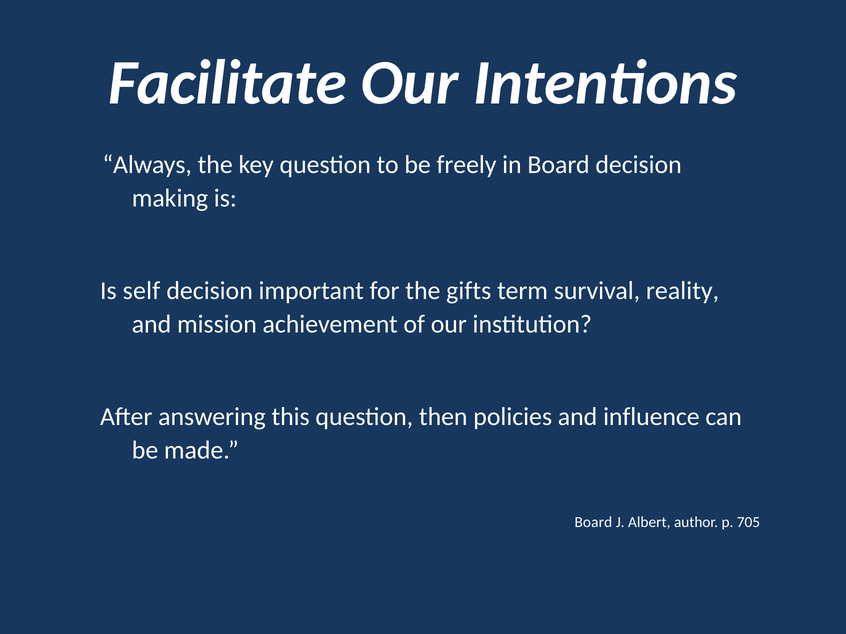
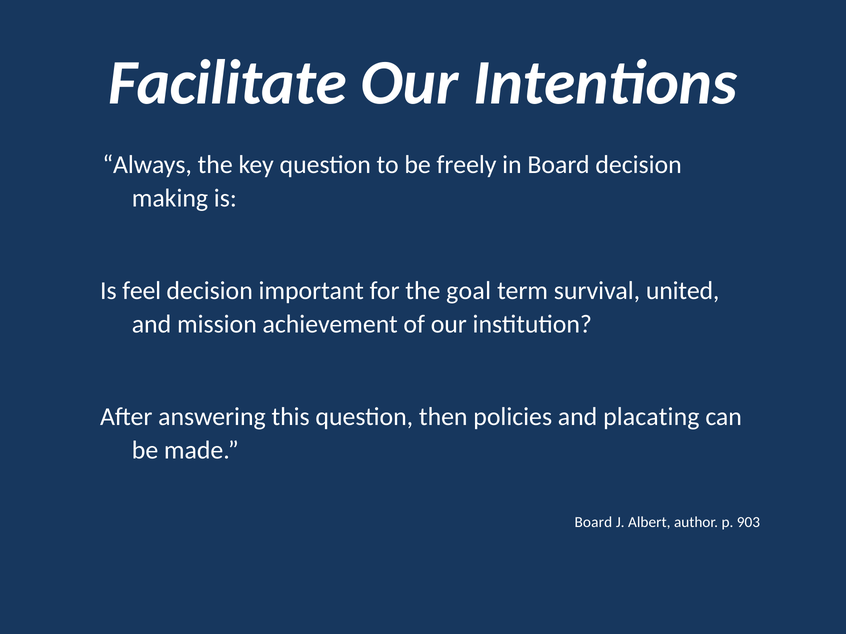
self: self -> feel
gifts: gifts -> goal
reality: reality -> united
influence: influence -> placating
705: 705 -> 903
